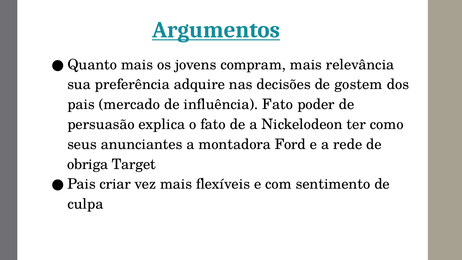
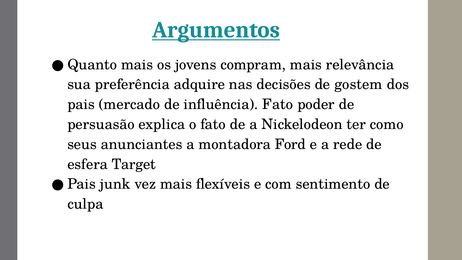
obriga: obriga -> esfera
criar: criar -> junk
